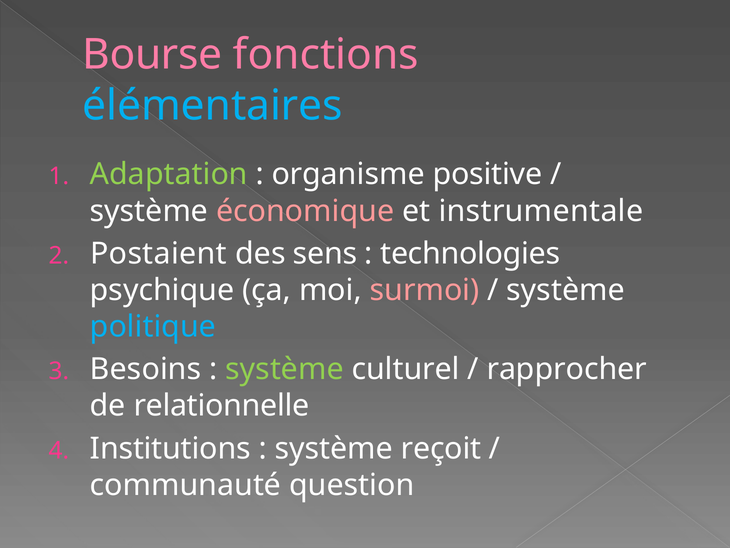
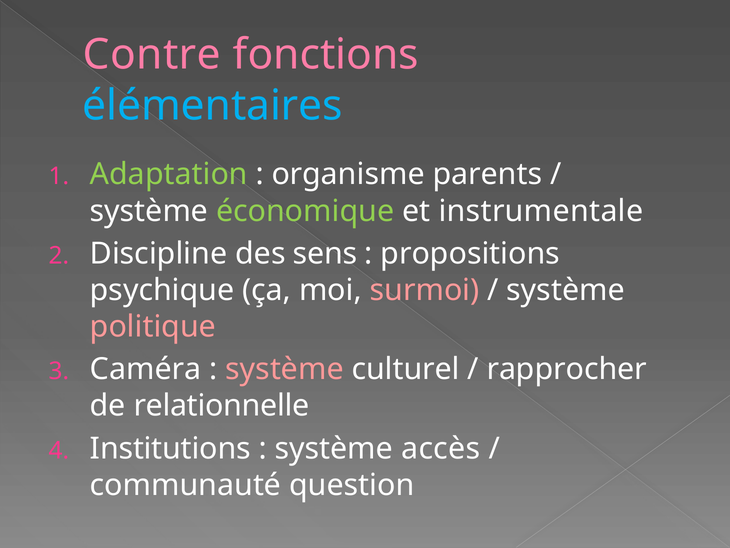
Bourse: Bourse -> Contre
positive: positive -> parents
économique colour: pink -> light green
Postaient: Postaient -> Discipline
technologies: technologies -> propositions
politique colour: light blue -> pink
Besoins: Besoins -> Caméra
système at (285, 369) colour: light green -> pink
reçoit: reçoit -> accès
